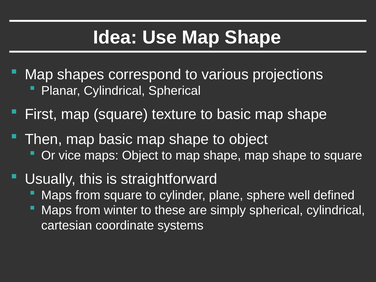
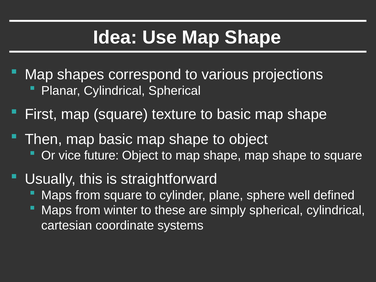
vice maps: maps -> future
